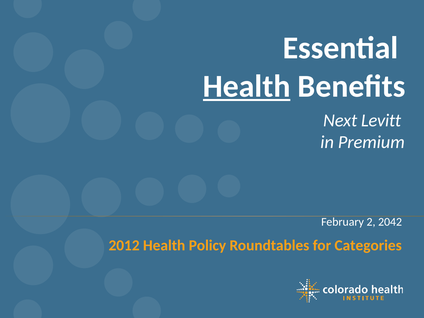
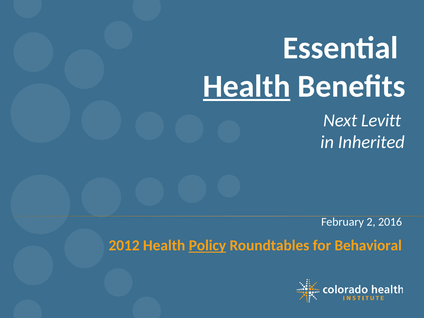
Premium: Premium -> Inherited
2042: 2042 -> 2016
Policy underline: none -> present
Categories: Categories -> Behavioral
